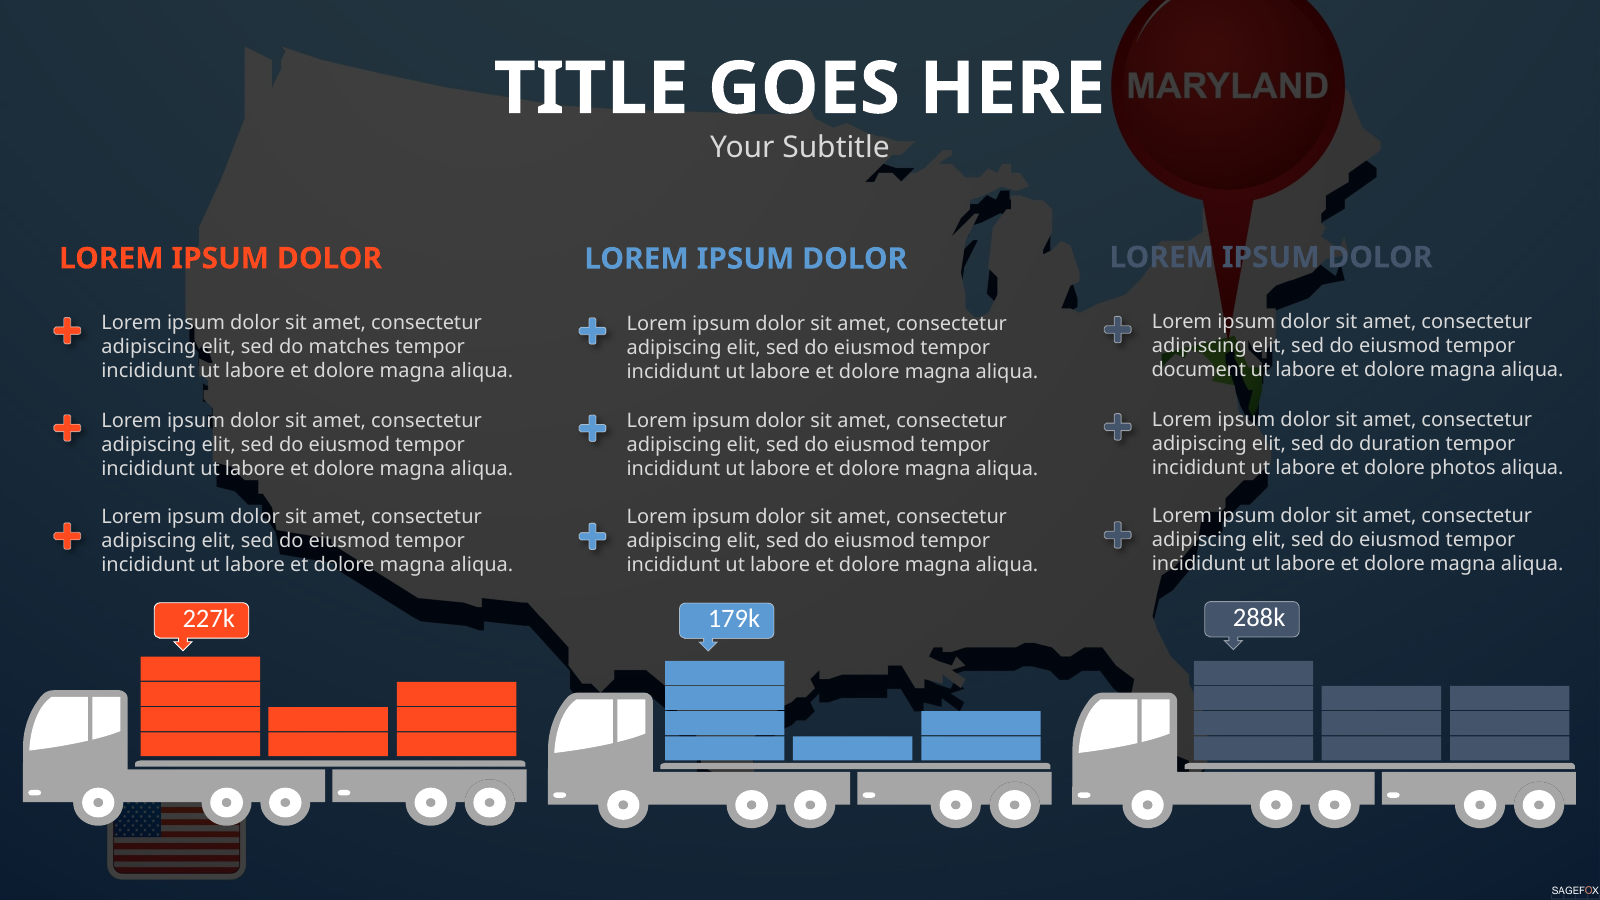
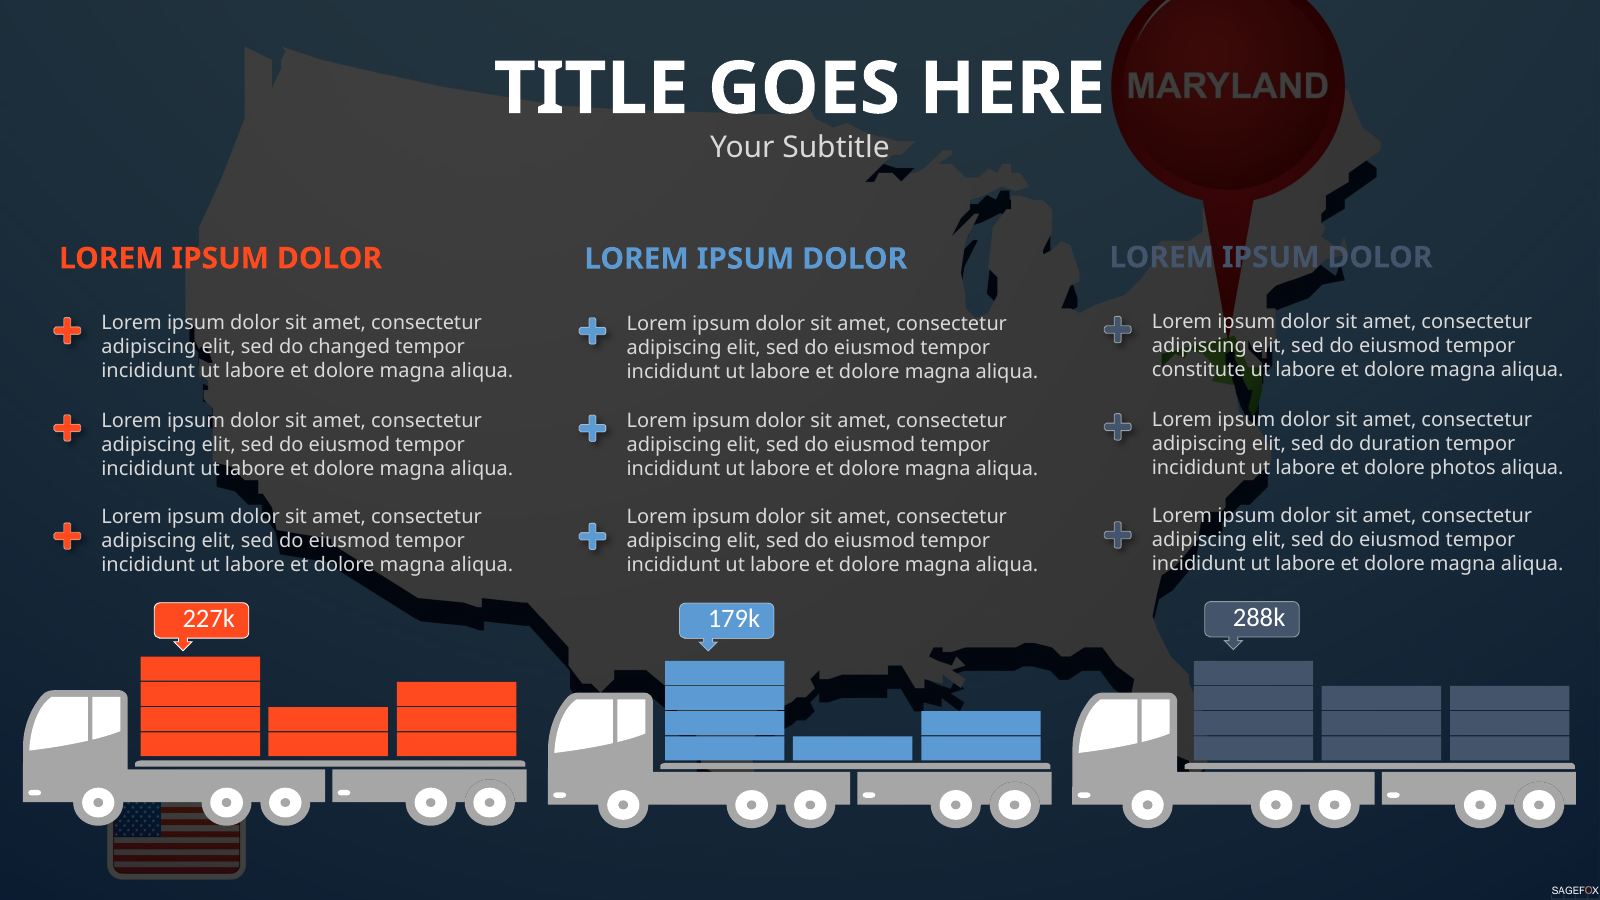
matches: matches -> changed
document: document -> constitute
